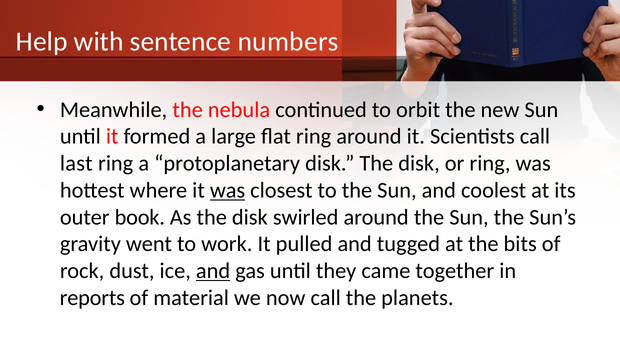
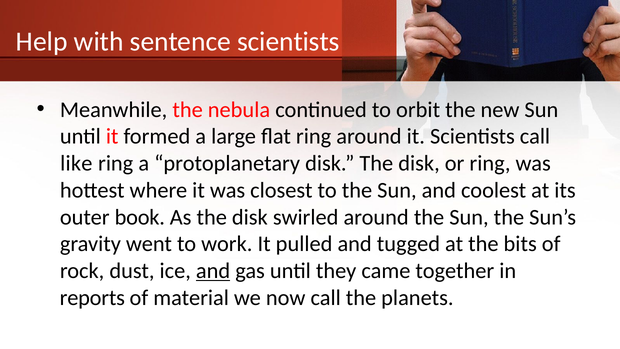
sentence numbers: numbers -> scientists
last: last -> like
was at (228, 190) underline: present -> none
